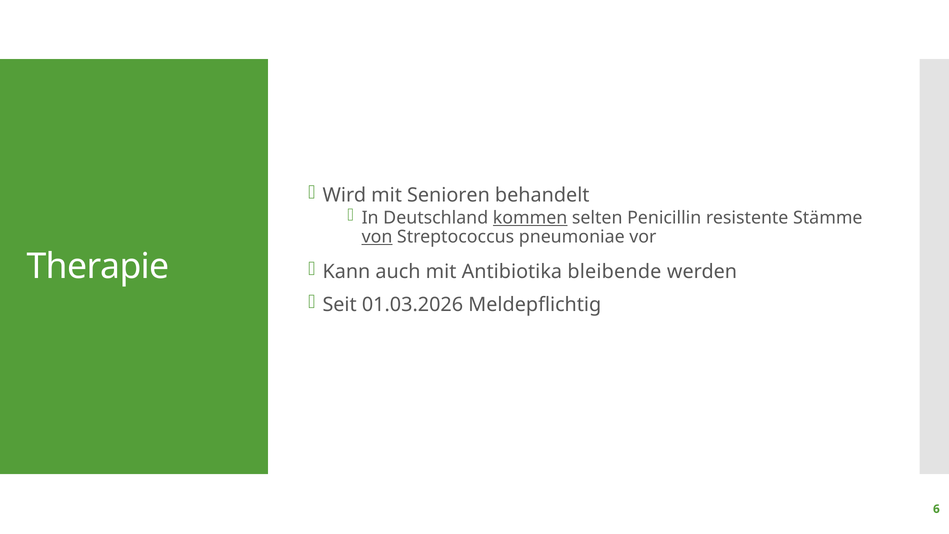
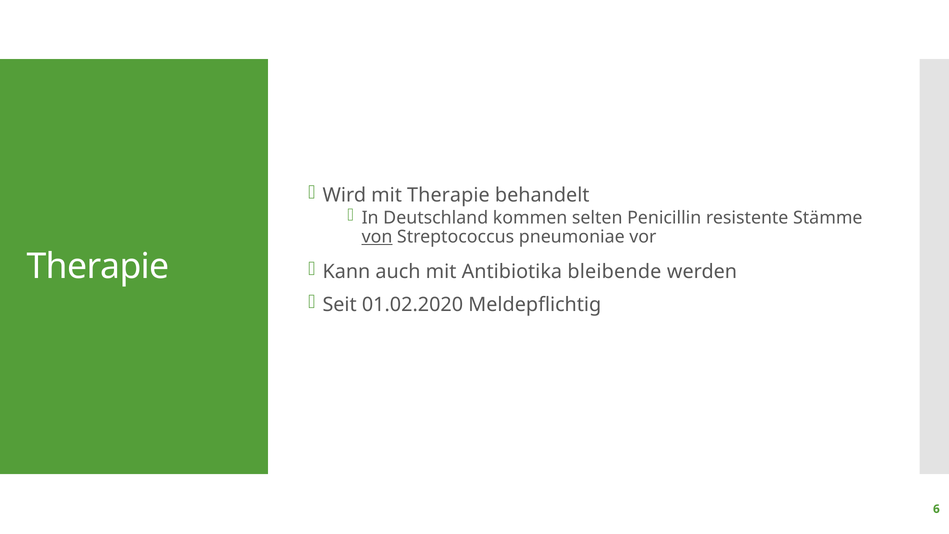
mit Senioren: Senioren -> Therapie
kommen underline: present -> none
01.03.2026: 01.03.2026 -> 01.02.2020
